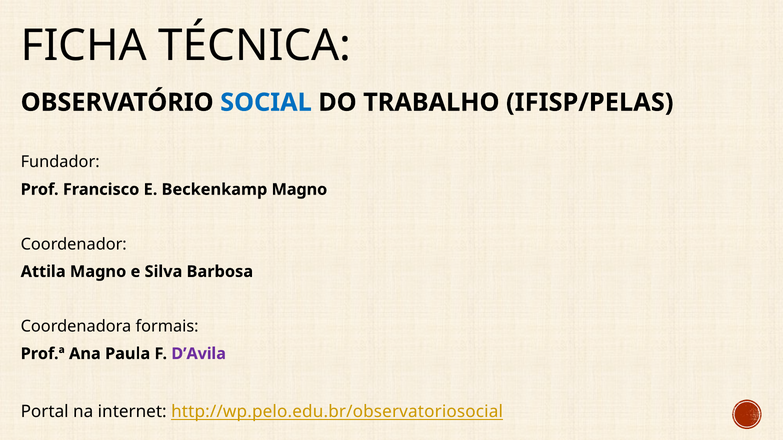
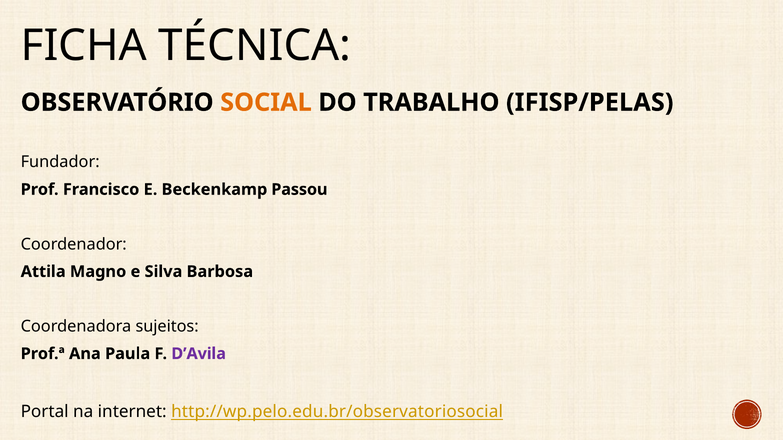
SOCIAL colour: blue -> orange
Beckenkamp Magno: Magno -> Passou
formais: formais -> sujeitos
